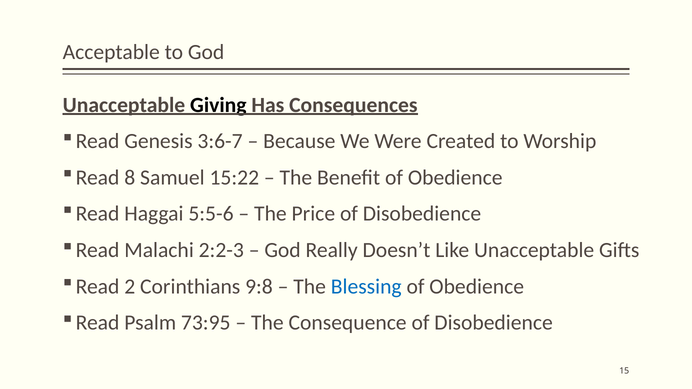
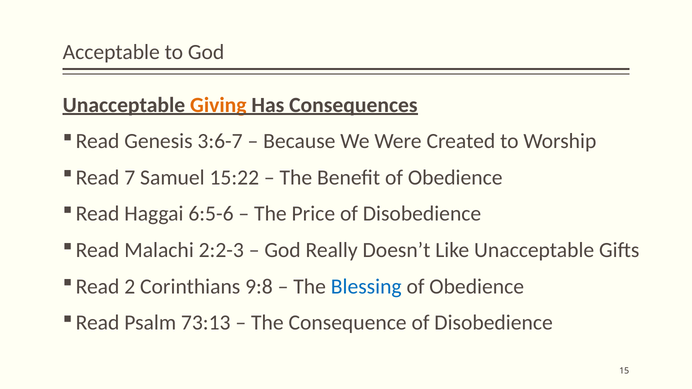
Giving colour: black -> orange
8: 8 -> 7
5:5-6: 5:5-6 -> 6:5-6
73:95: 73:95 -> 73:13
